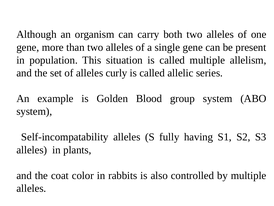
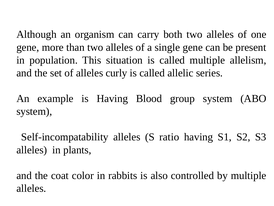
is Golden: Golden -> Having
fully: fully -> ratio
